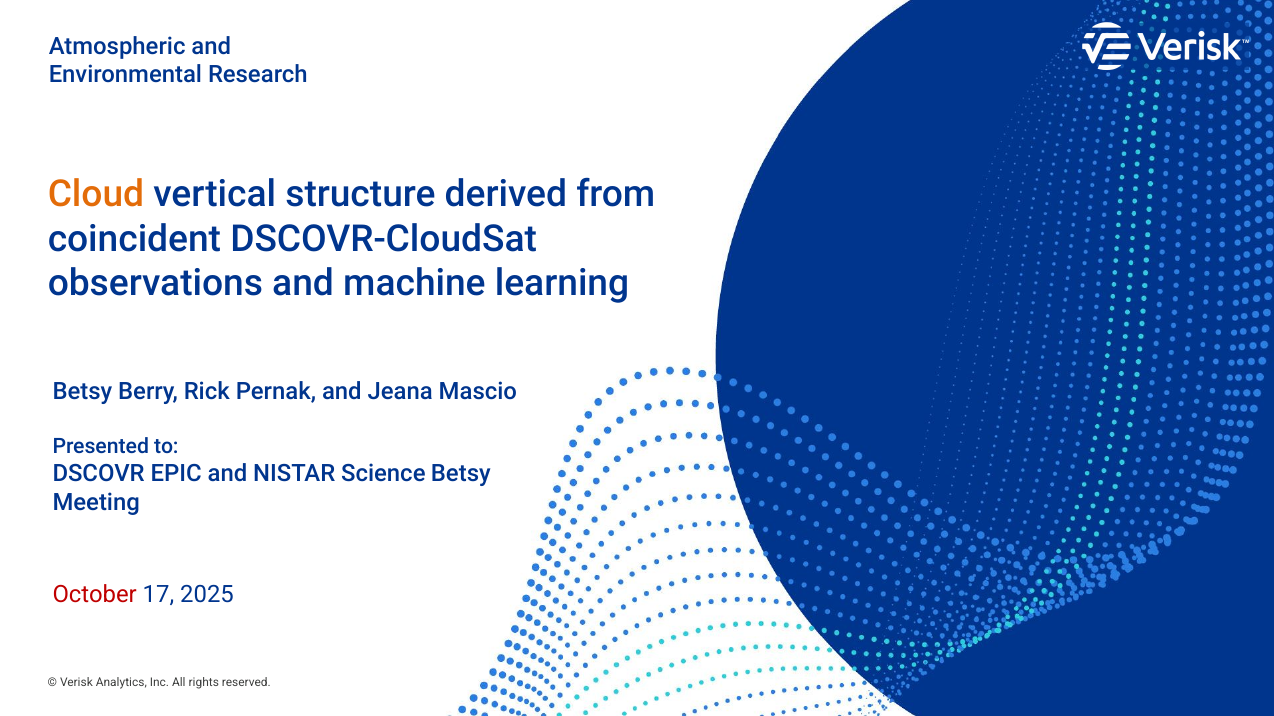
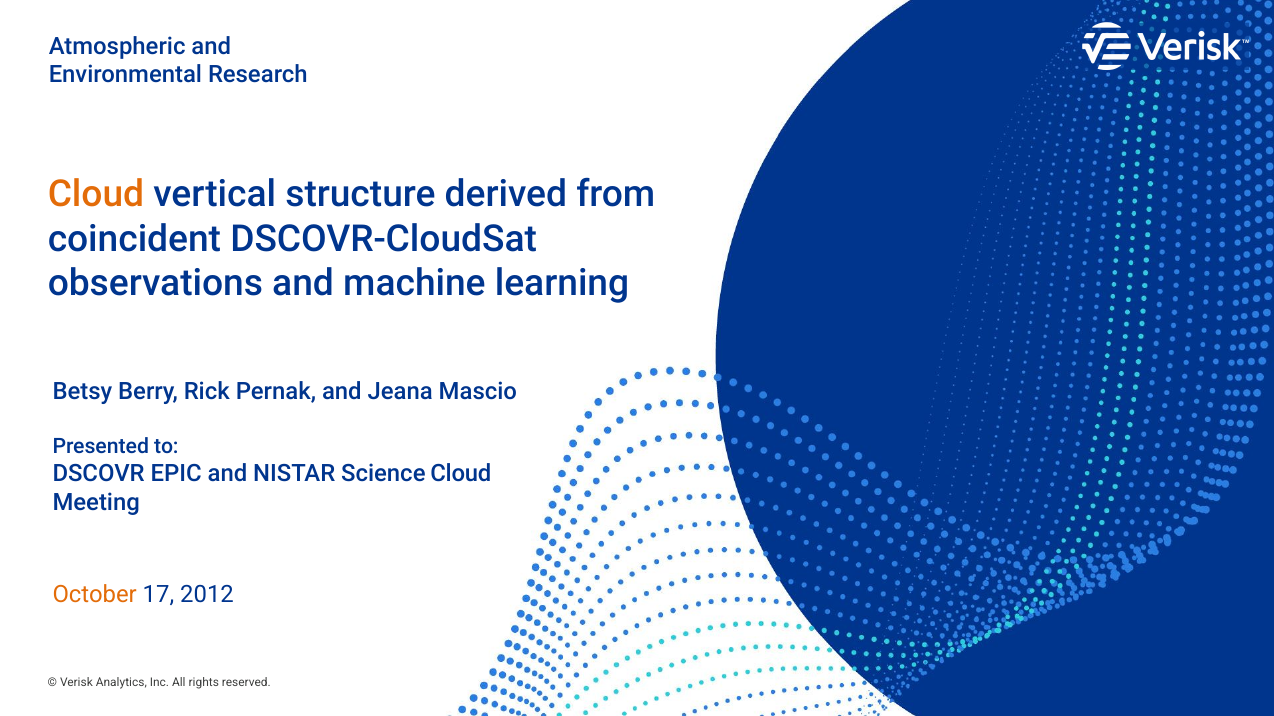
Science Betsy: Betsy -> Cloud
October at (95, 595) colour: red -> orange
2025: 2025 -> 2012
